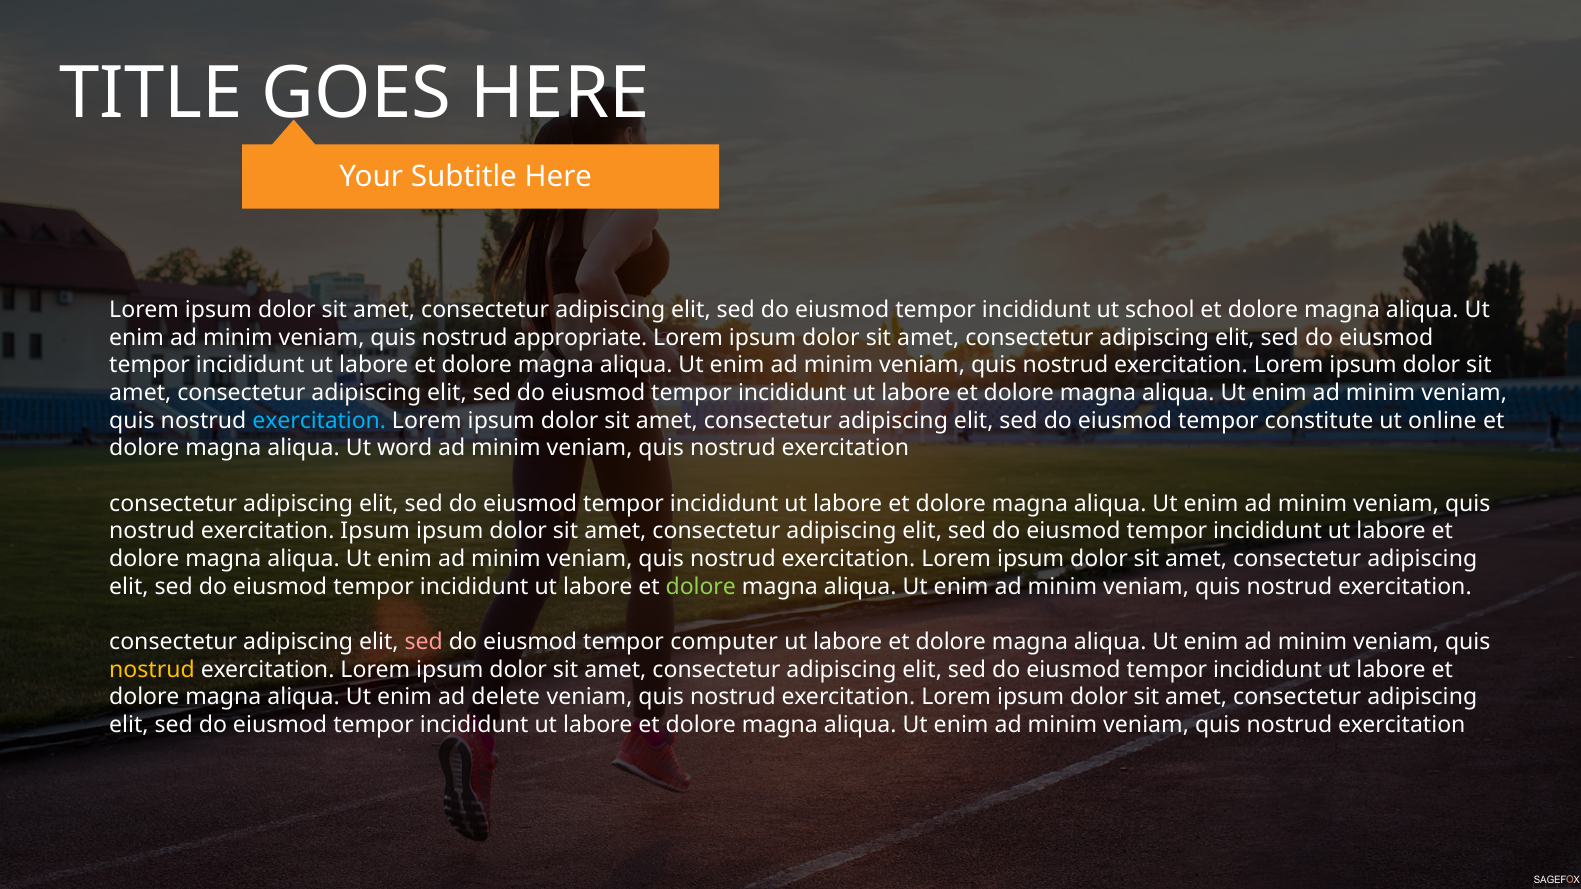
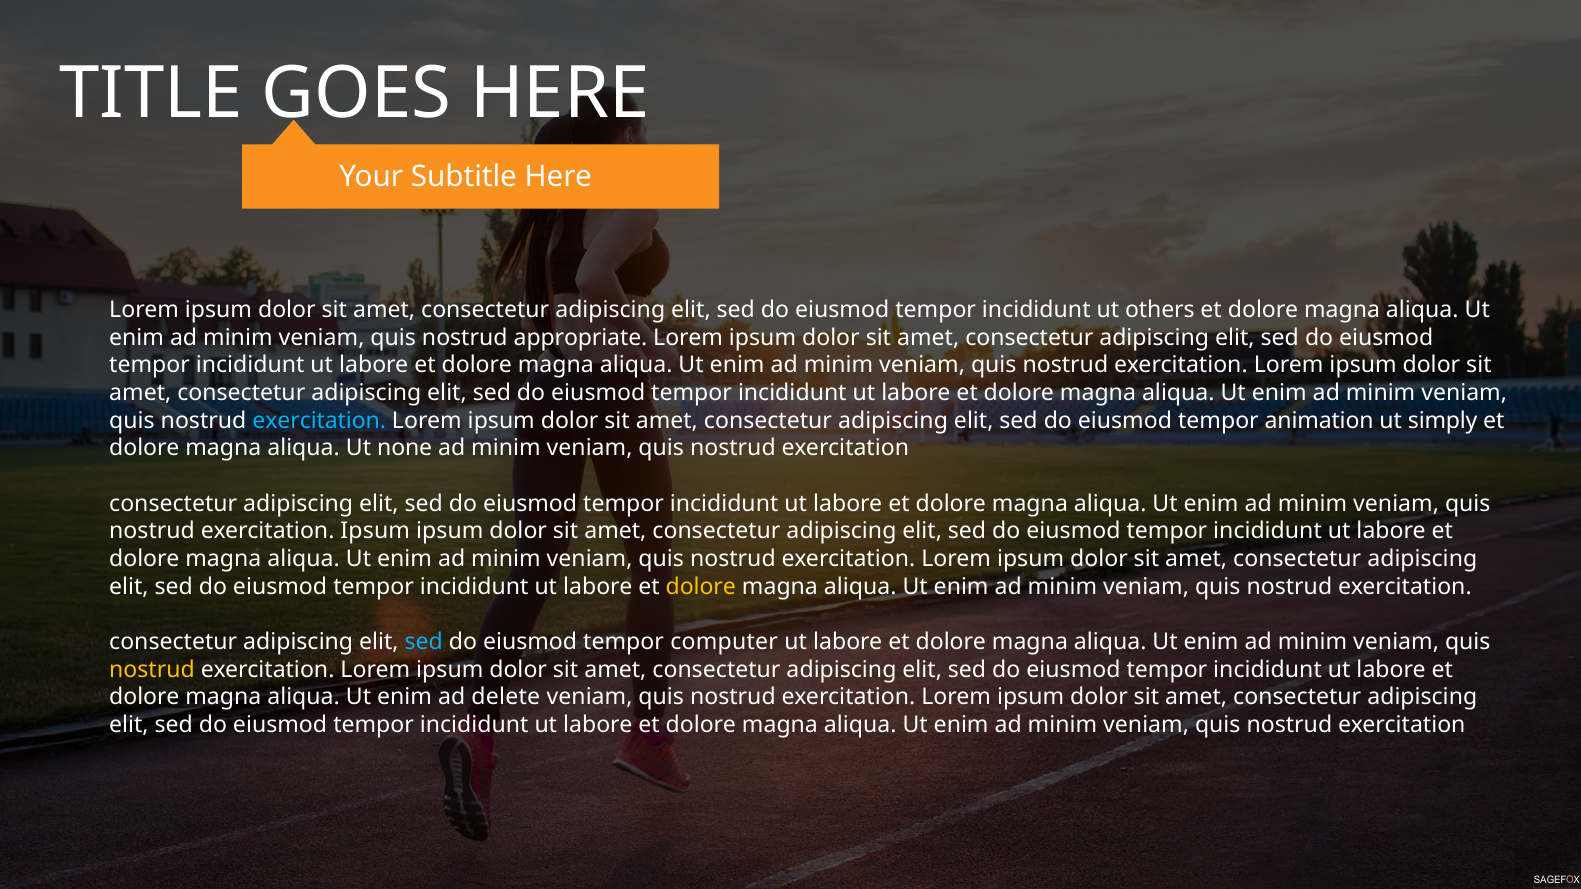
school: school -> others
constitute: constitute -> animation
online: online -> simply
word: word -> none
dolore at (701, 587) colour: light green -> yellow
sed at (424, 642) colour: pink -> light blue
